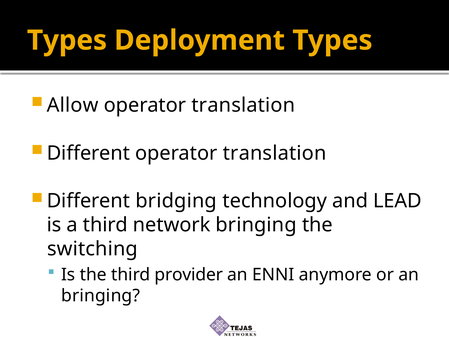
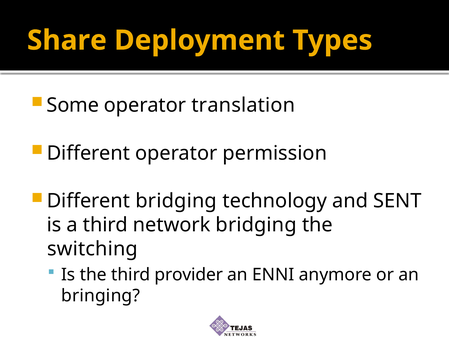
Types at (67, 40): Types -> Share
Allow: Allow -> Some
Different operator translation: translation -> permission
LEAD: LEAD -> SENT
network bringing: bringing -> bridging
